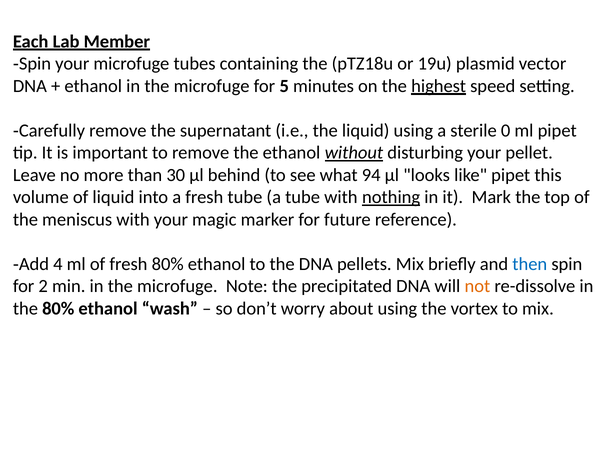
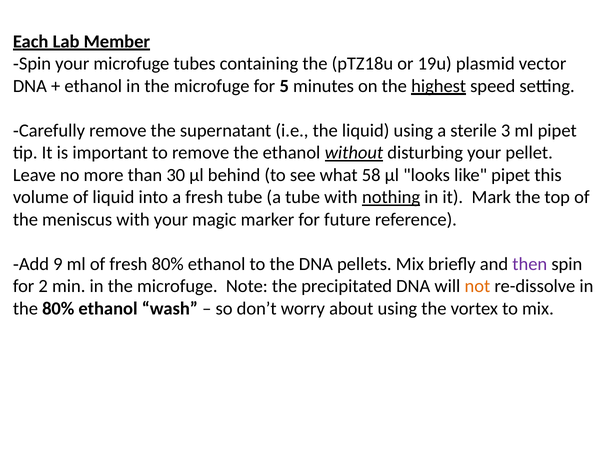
0: 0 -> 3
94: 94 -> 58
4: 4 -> 9
then colour: blue -> purple
